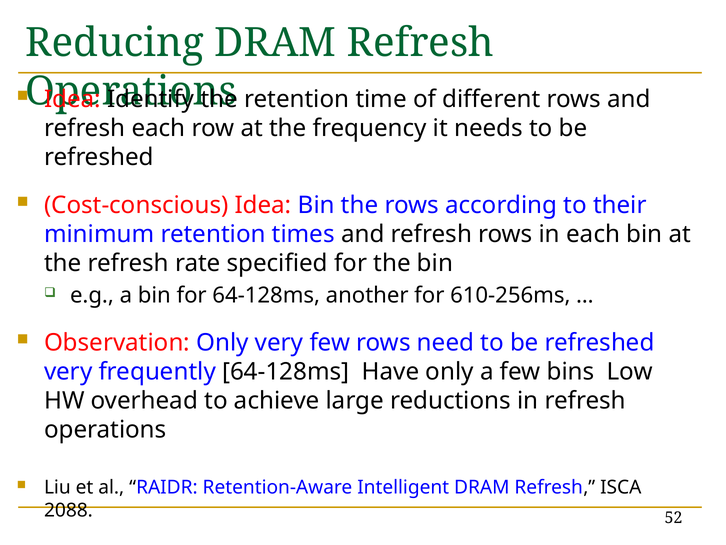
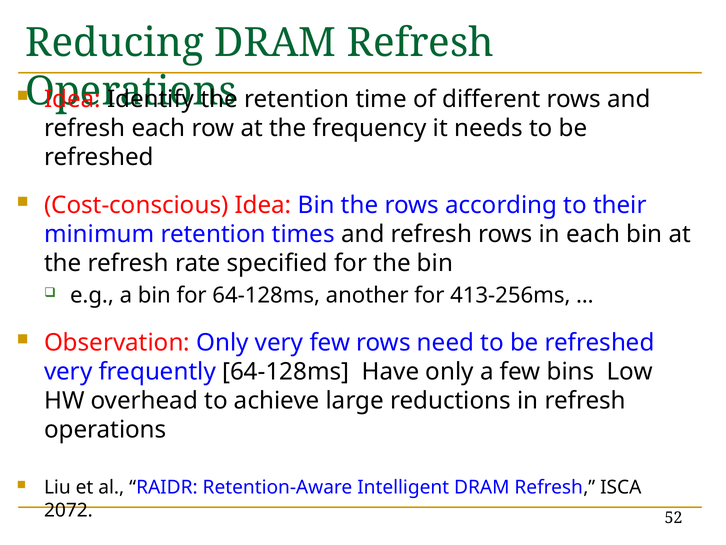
610-256ms: 610-256ms -> 413-256ms
2088: 2088 -> 2072
